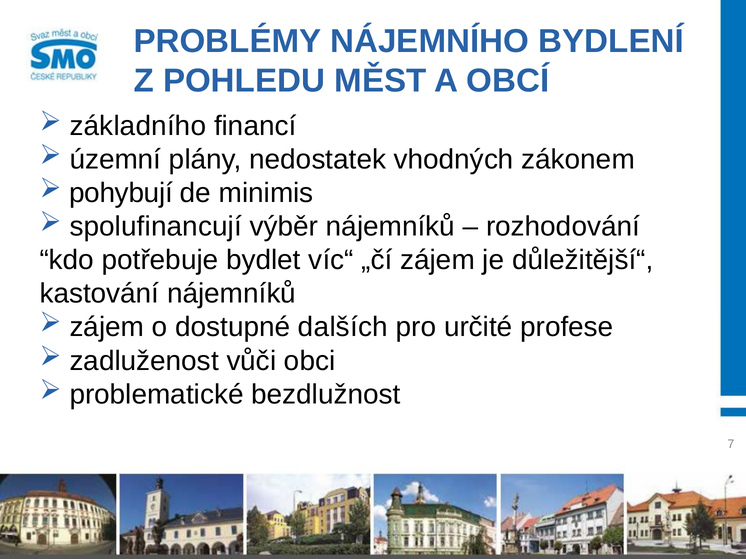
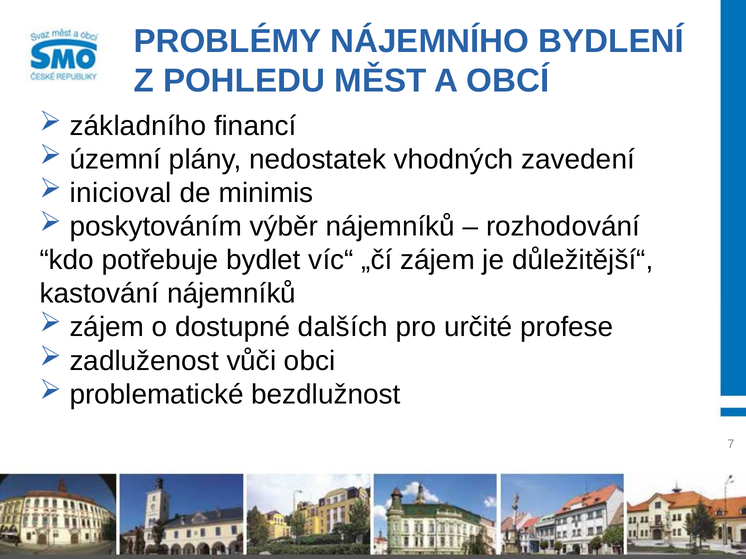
zákonem: zákonem -> zavedení
pohybují: pohybují -> inicioval
spolufinancují: spolufinancují -> poskytováním
